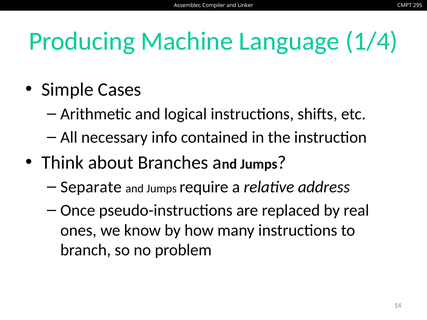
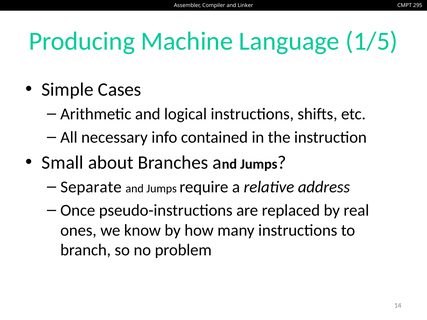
1/4: 1/4 -> 1/5
Think: Think -> Small
